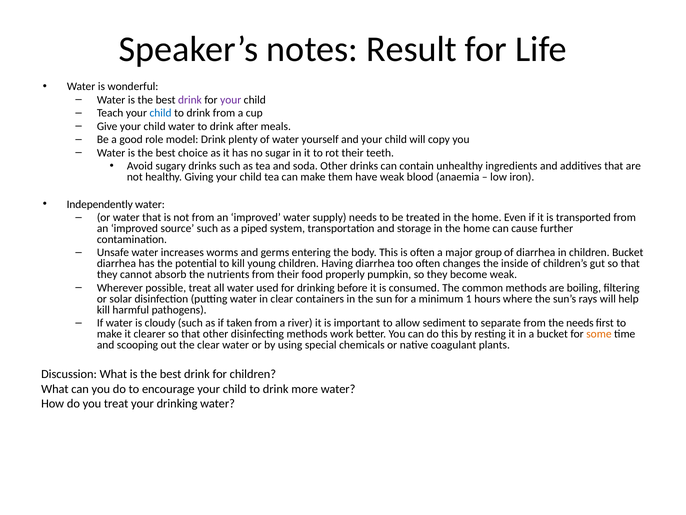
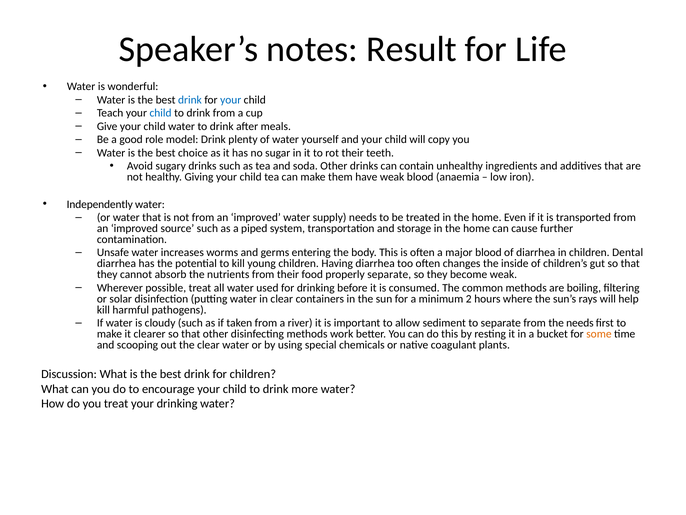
drink at (190, 100) colour: purple -> blue
your at (231, 100) colour: purple -> blue
major group: group -> blood
children Bucket: Bucket -> Dental
properly pumpkin: pumpkin -> separate
1: 1 -> 2
